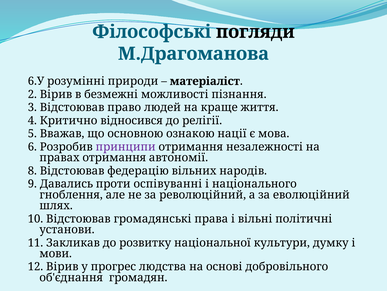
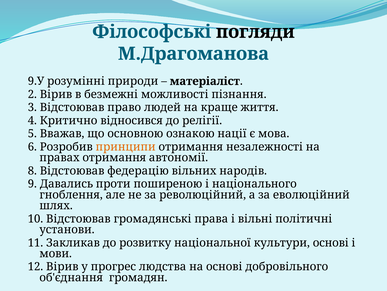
6.У: 6.У -> 9.У
принципи colour: purple -> orange
оспівуванні: оспівуванні -> поширеною
культури думку: думку -> основі
